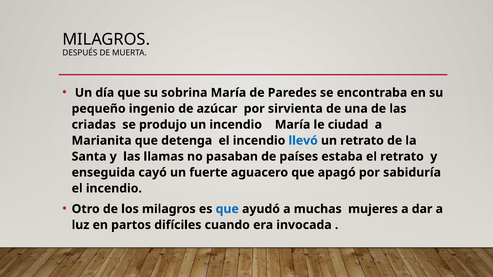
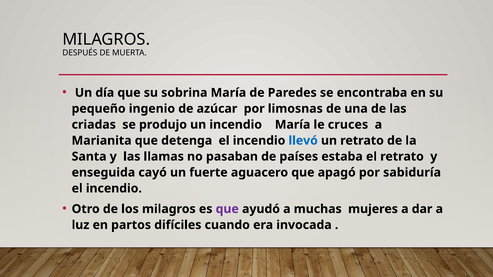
sirvienta: sirvienta -> limosnas
ciudad: ciudad -> cruces
que at (227, 209) colour: blue -> purple
